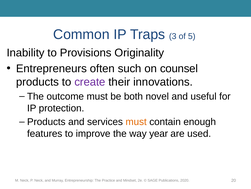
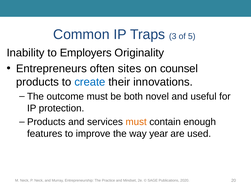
Provisions: Provisions -> Employers
such: such -> sites
create colour: purple -> blue
